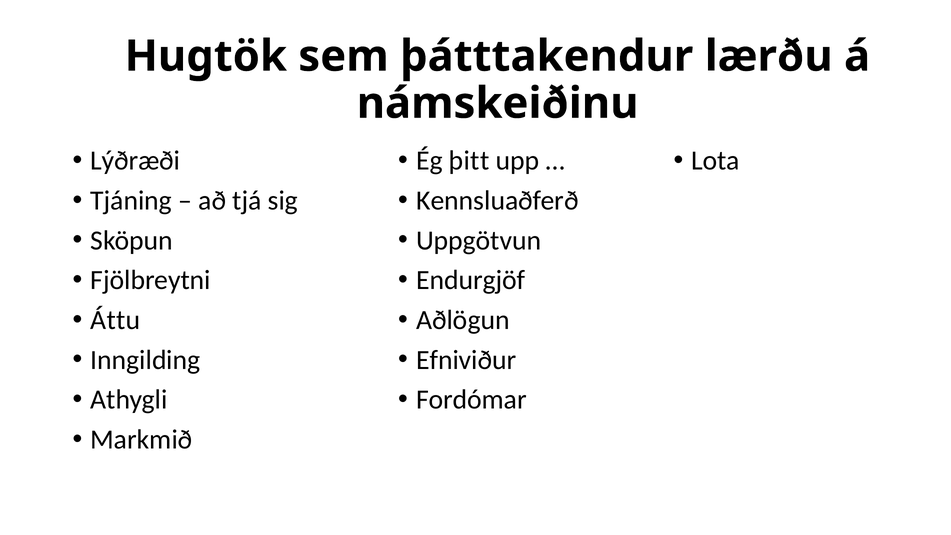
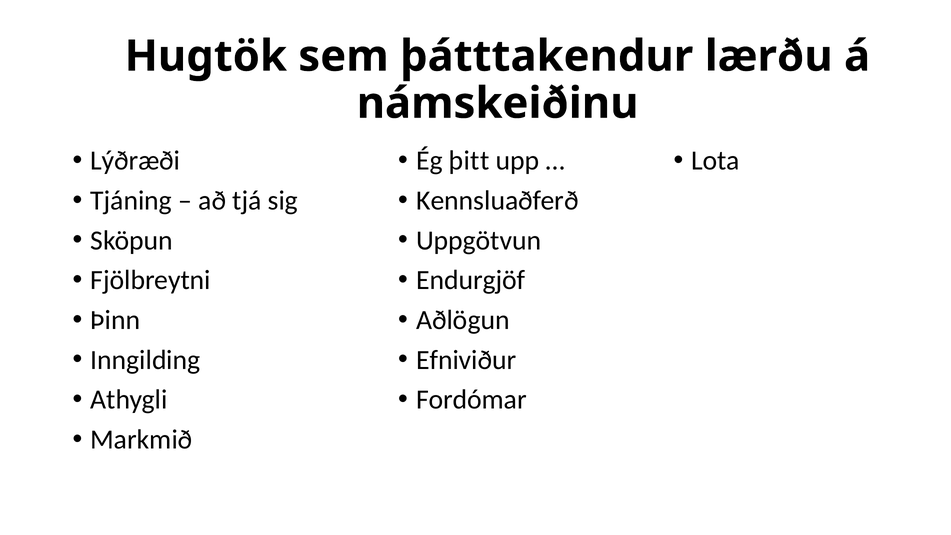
Áttu: Áttu -> Þinn
